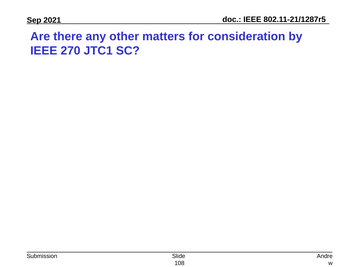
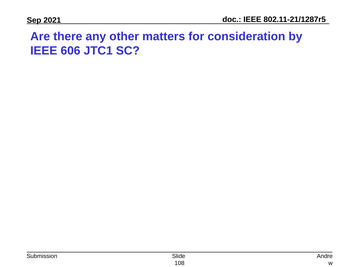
270: 270 -> 606
